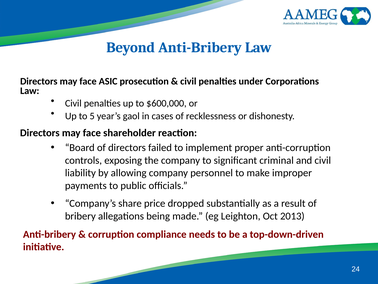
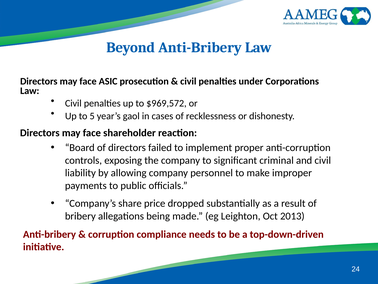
$600,000: $600,000 -> $969,572
